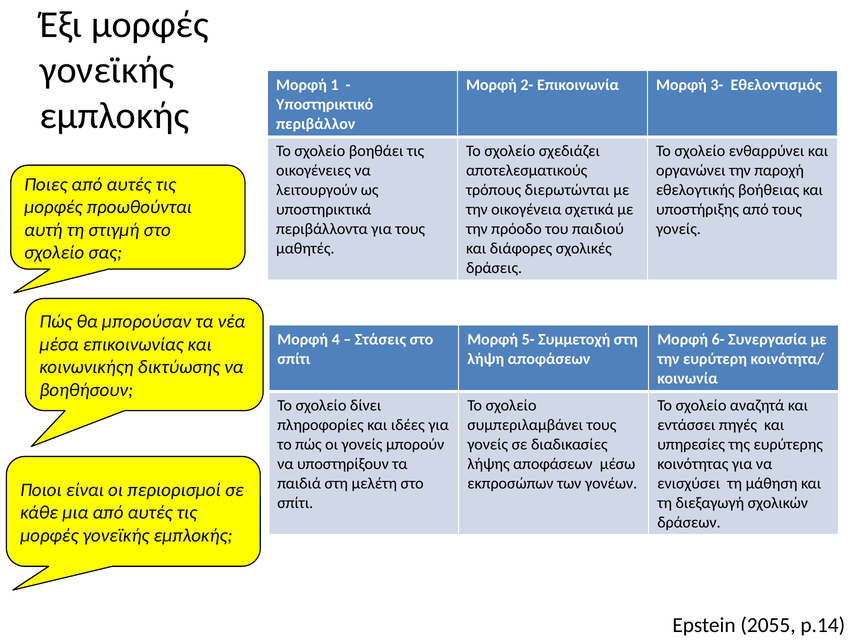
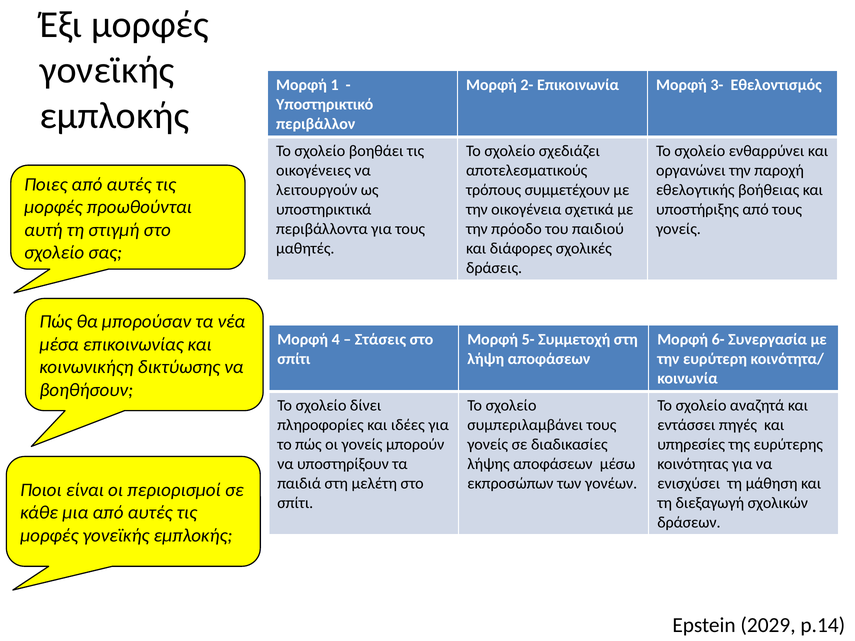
διερωτώνται: διερωτώνται -> συμμετέχουν
2055: 2055 -> 2029
